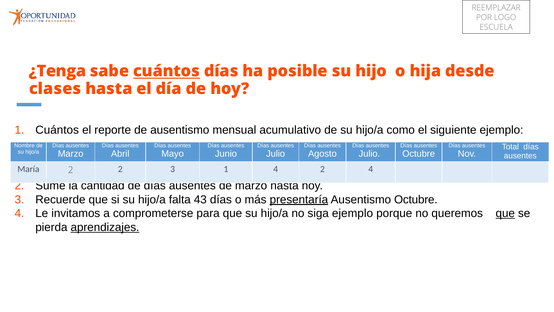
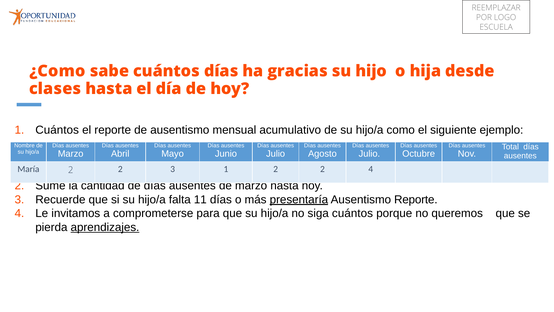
¿Tenga: ¿Tenga -> ¿Como
cuántos at (167, 71) underline: present -> none
posible: posible -> gracias
1 4: 4 -> 2
43: 43 -> 11
Ausentismo Octubre: Octubre -> Reporte
siga ejemplo: ejemplo -> cuántos
que at (505, 213) underline: present -> none
